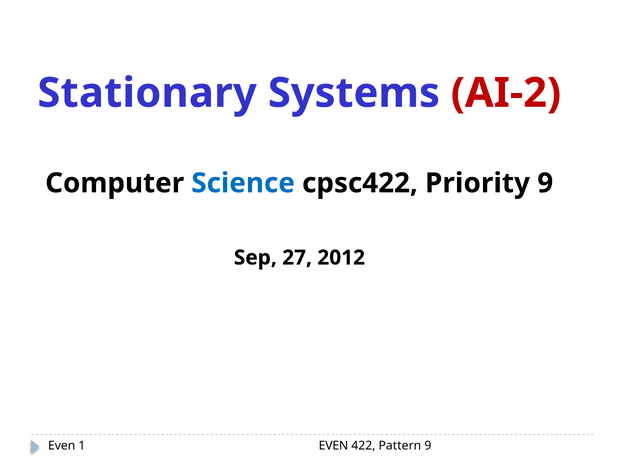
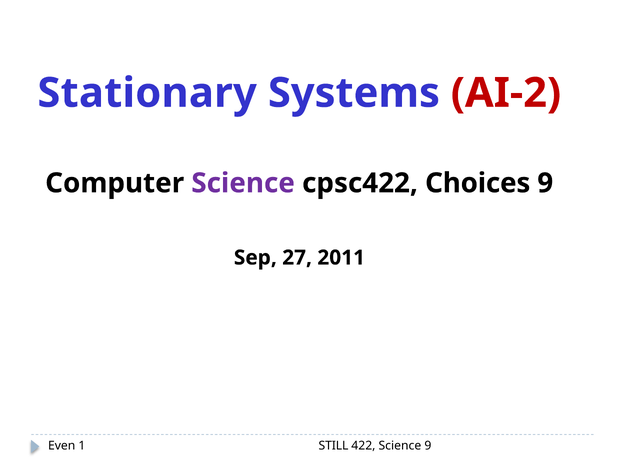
Science at (243, 183) colour: blue -> purple
Priority: Priority -> Choices
2012: 2012 -> 2011
EVEN at (333, 446): EVEN -> STILL
422 Pattern: Pattern -> Science
